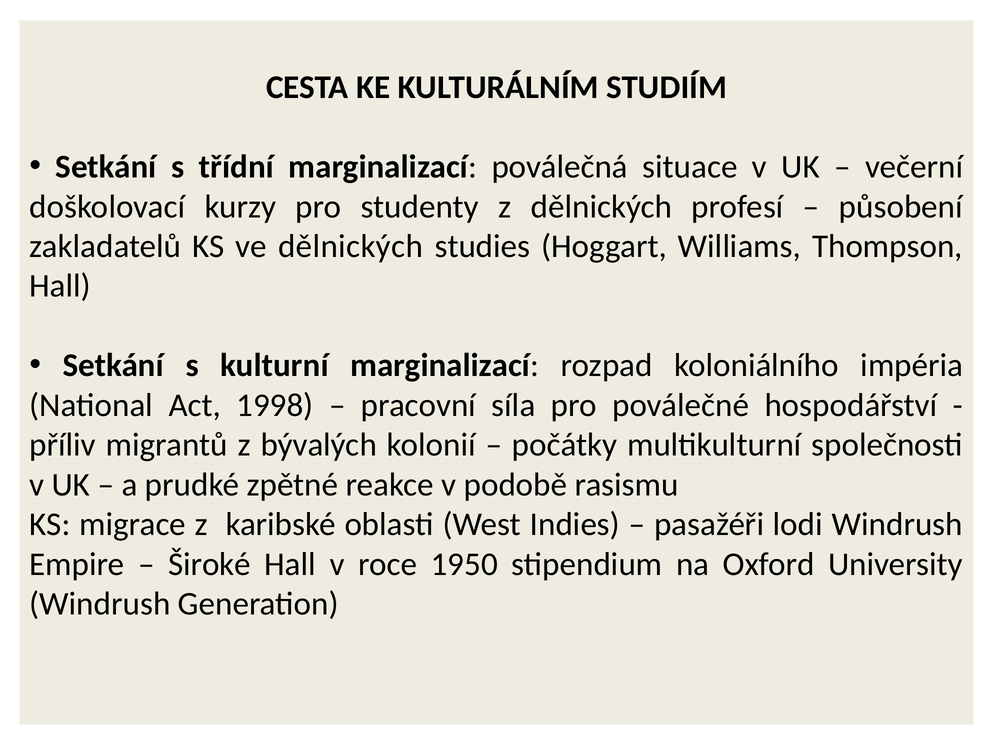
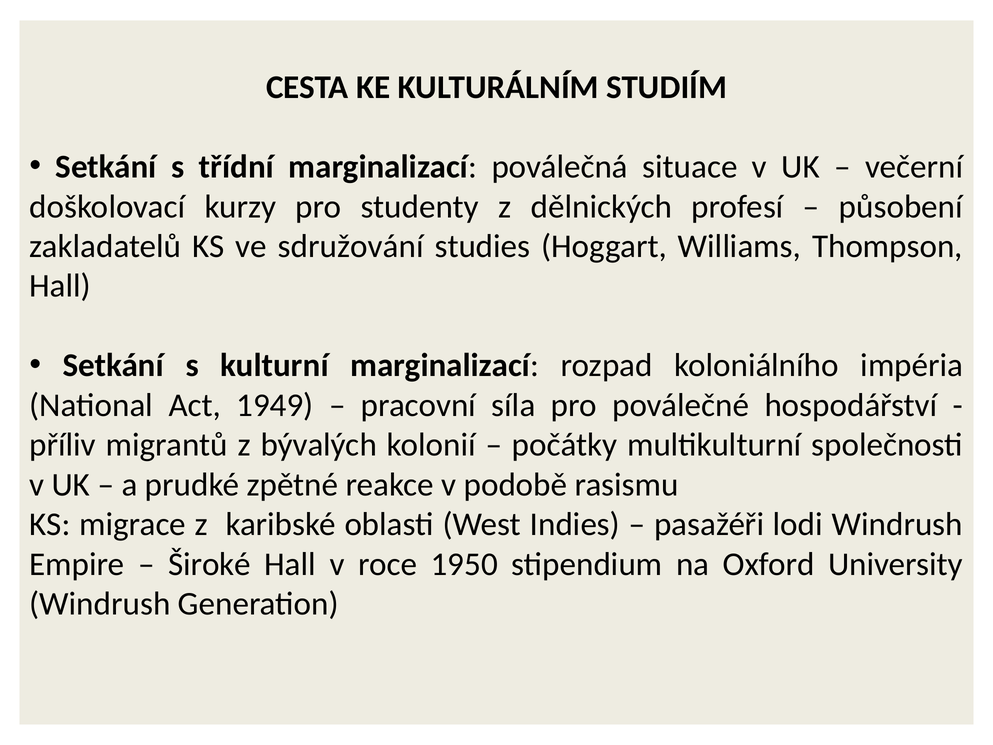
ve dělnických: dělnických -> sdružování
1998: 1998 -> 1949
